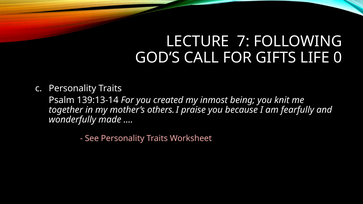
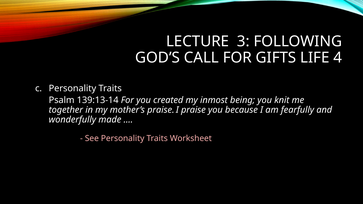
7: 7 -> 3
0: 0 -> 4
mother’s others: others -> praise
